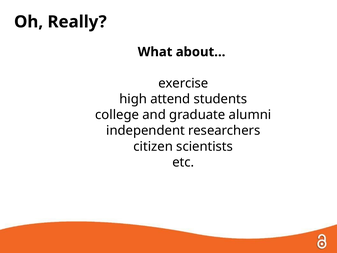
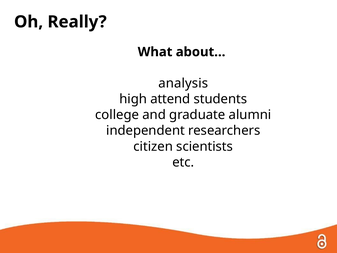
exercise: exercise -> analysis
